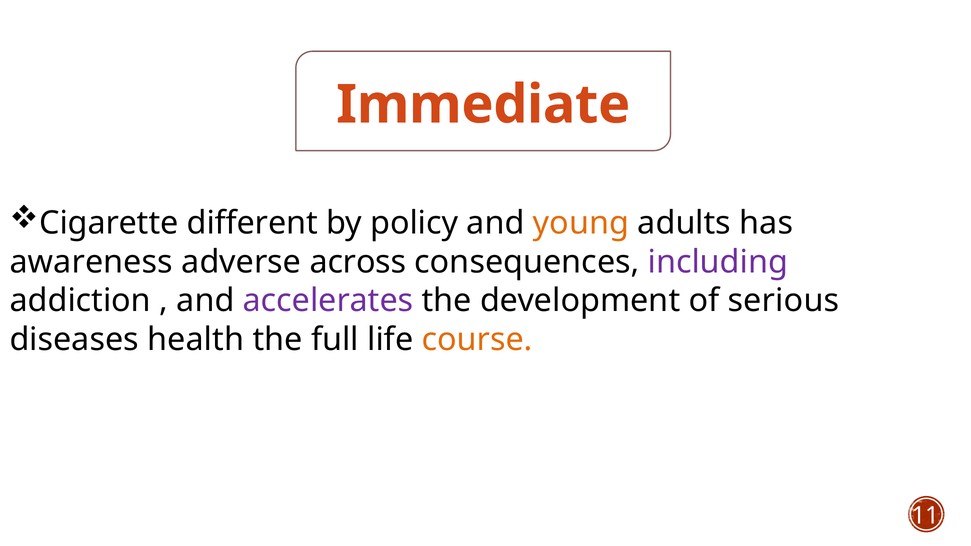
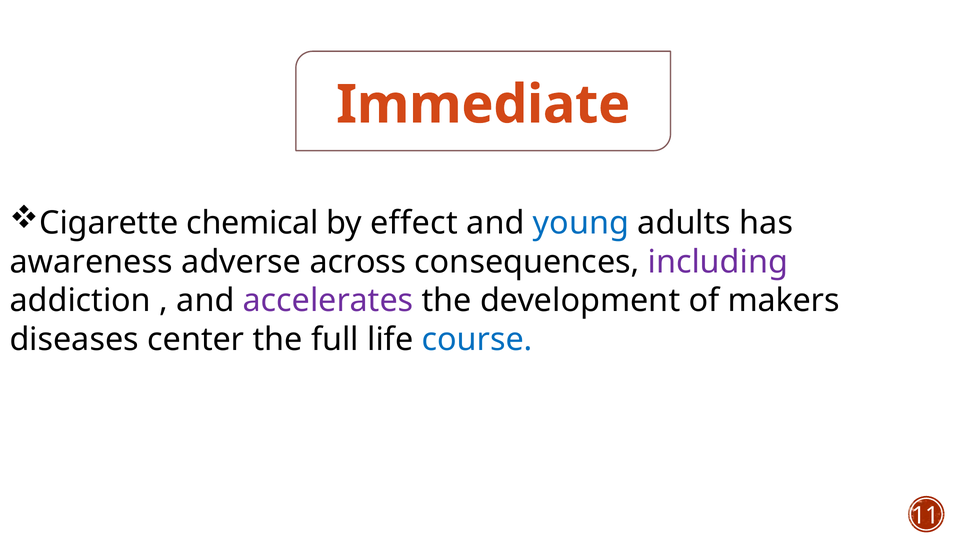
different: different -> chemical
policy: policy -> effect
young colour: orange -> blue
serious: serious -> makers
health: health -> center
course colour: orange -> blue
